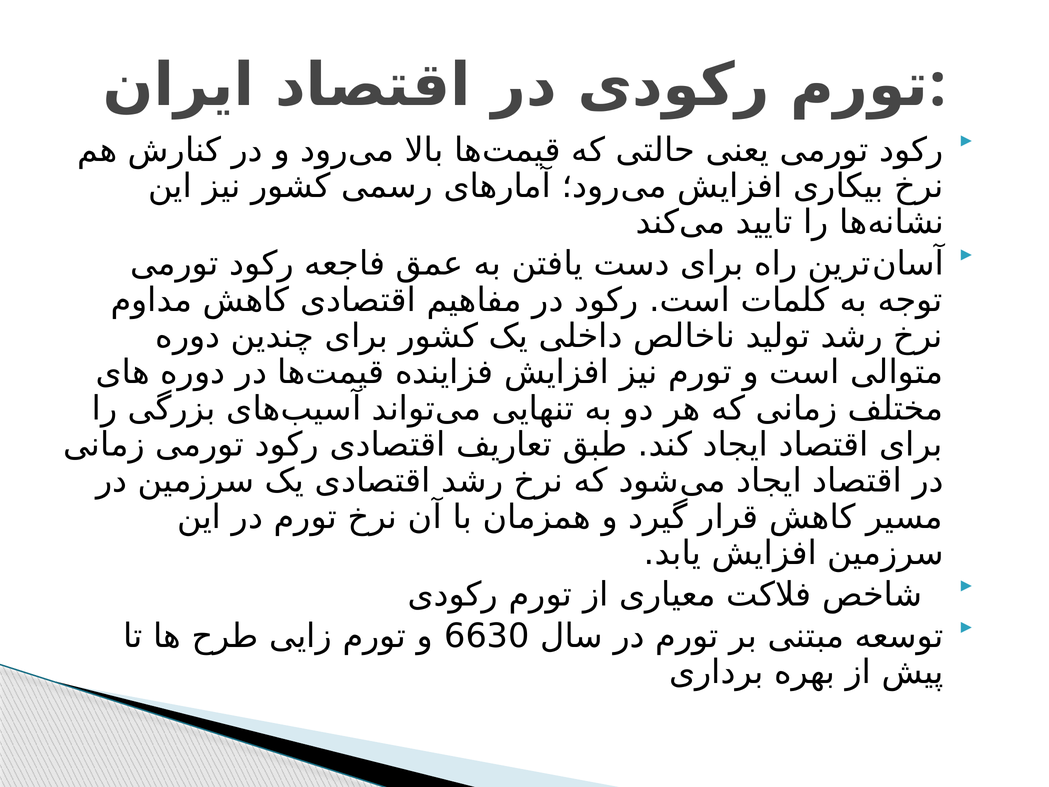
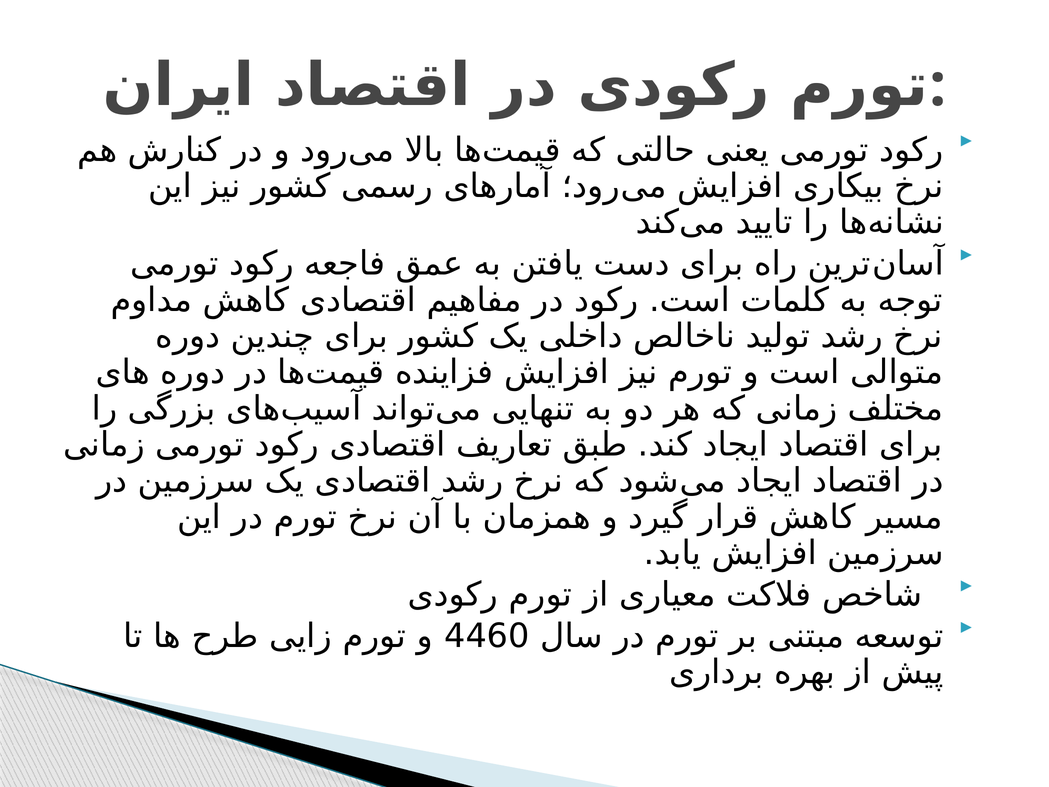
6630: 6630 -> 4460
